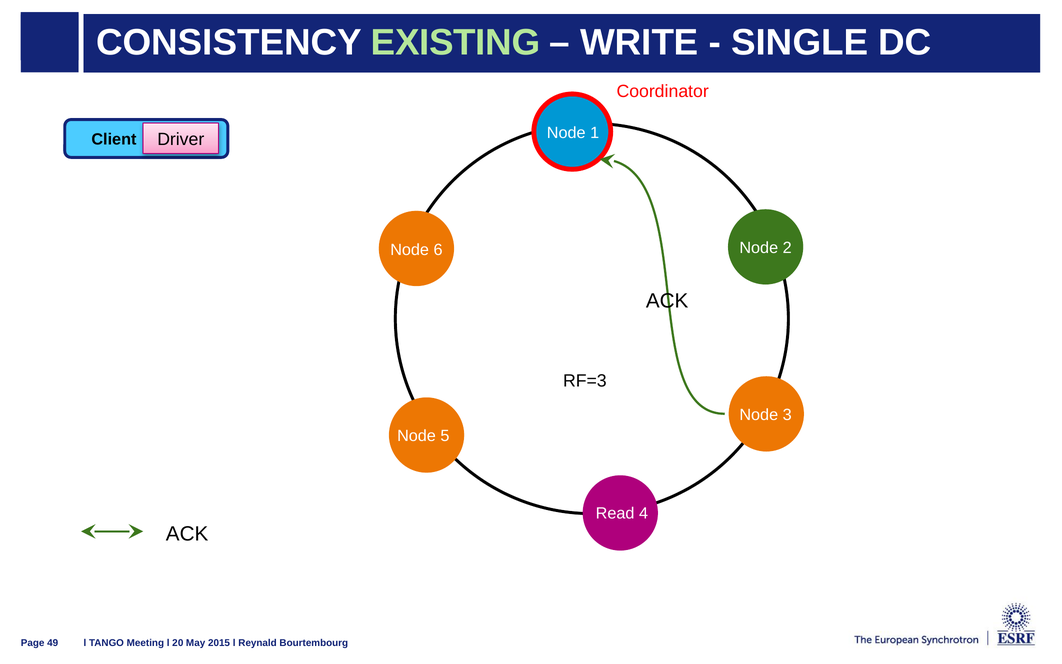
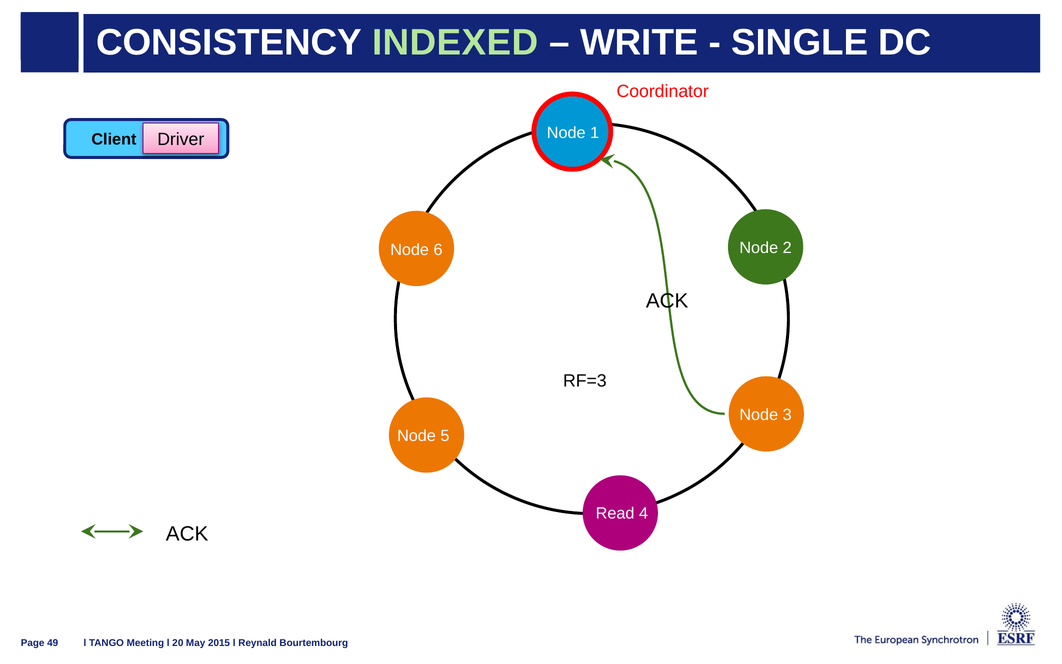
EXISTING: EXISTING -> INDEXED
